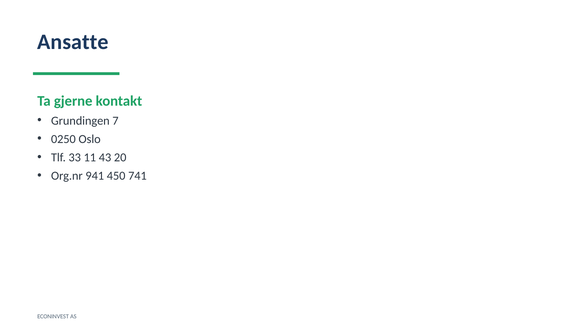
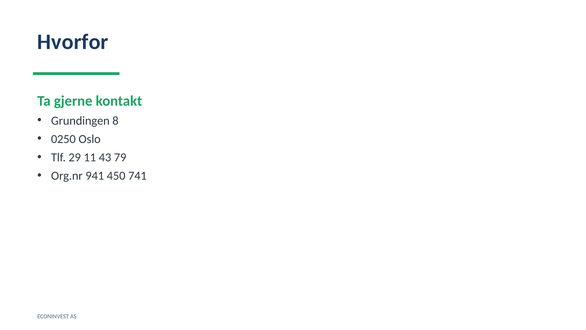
Ansatte: Ansatte -> Hvorfor
7: 7 -> 8
33: 33 -> 29
20: 20 -> 79
